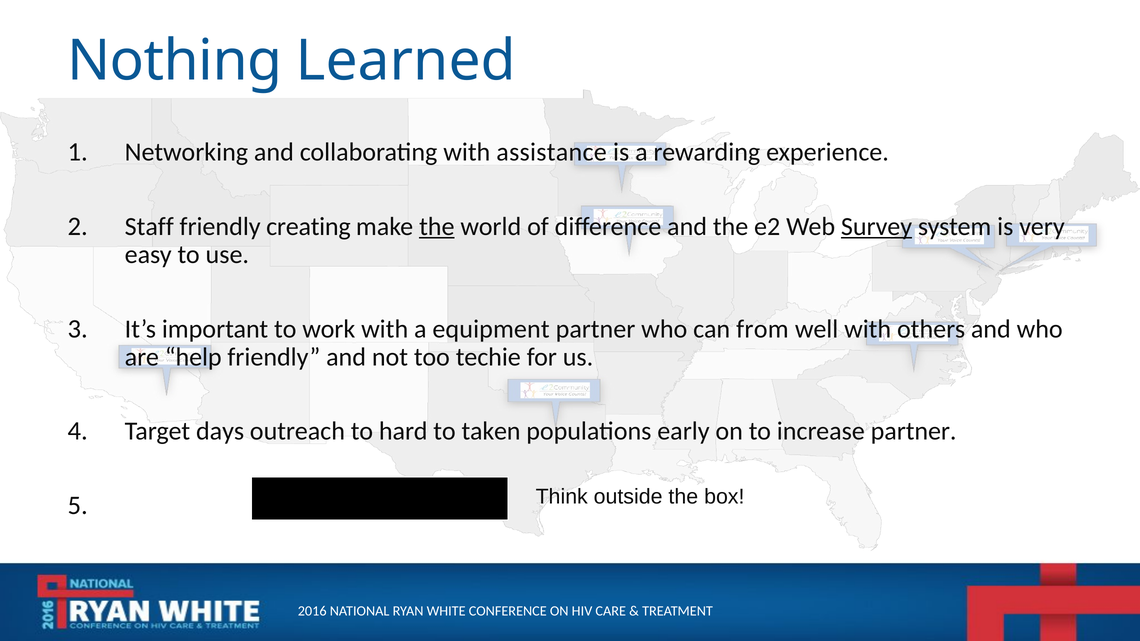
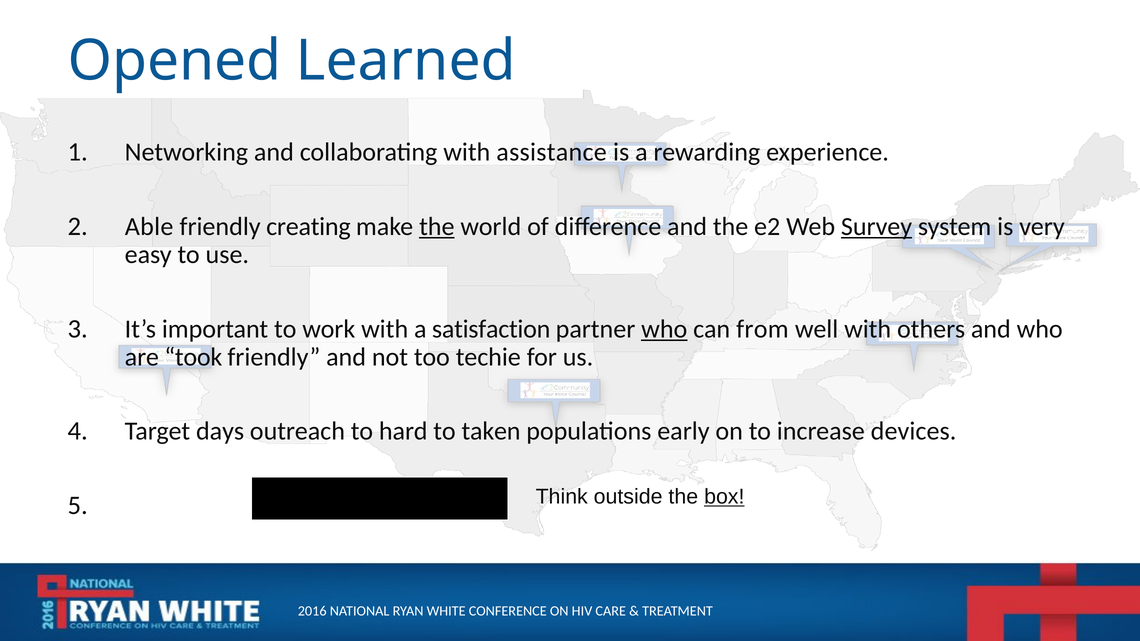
Nothing: Nothing -> Opened
Staff: Staff -> Able
equipment: equipment -> satisfaction
who at (664, 329) underline: none -> present
help: help -> took
increase partner: partner -> devices
box underline: none -> present
